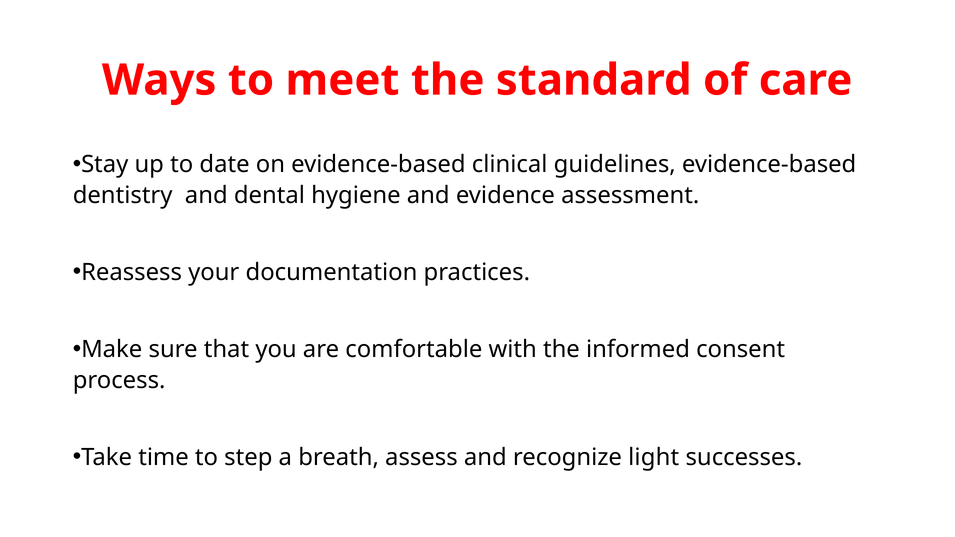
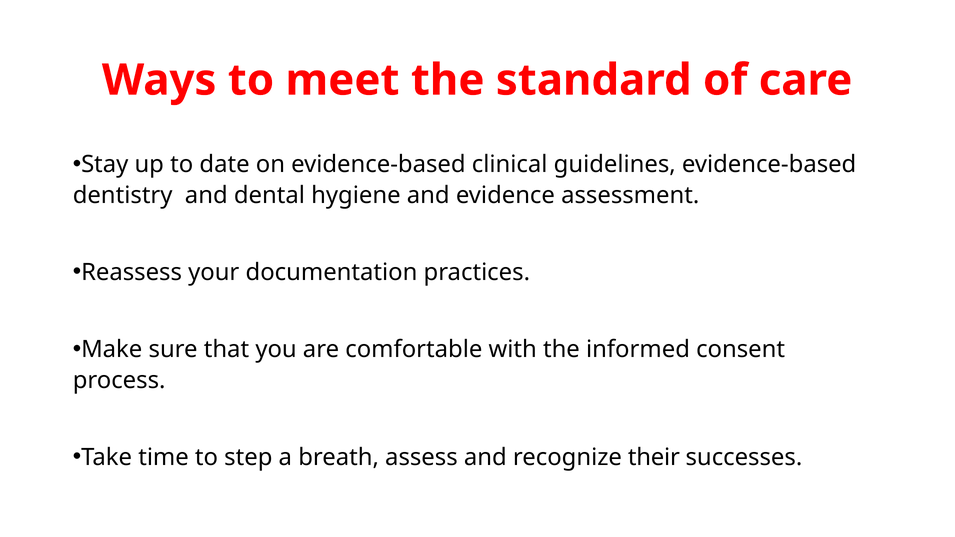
light: light -> their
